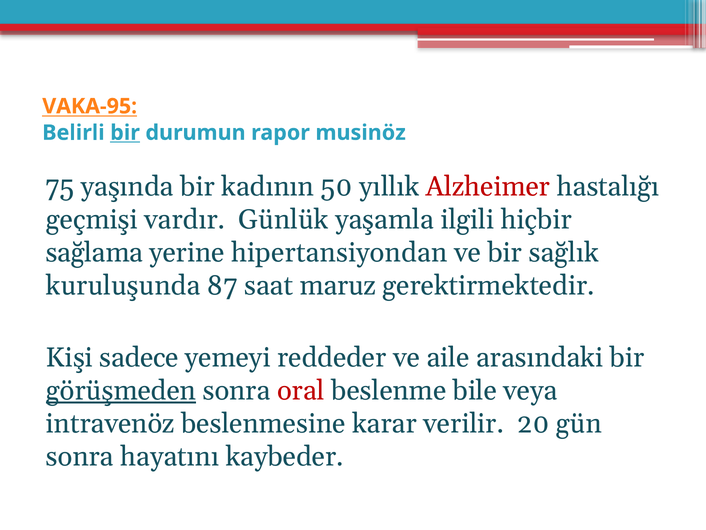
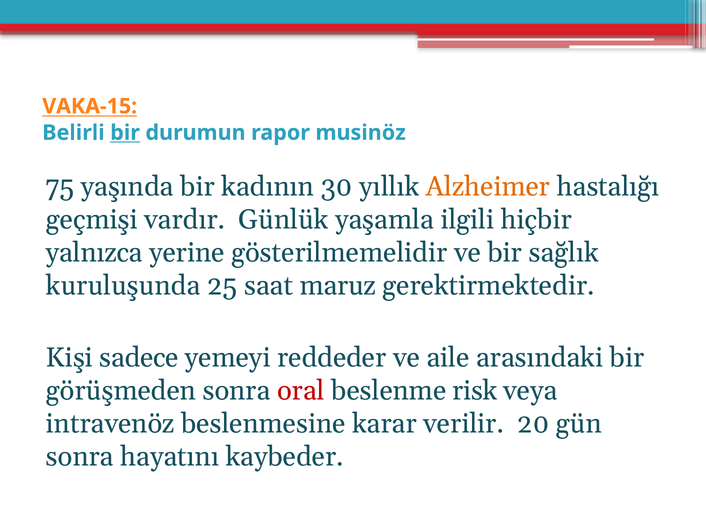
VAKA-95: VAKA-95 -> VAKA-15
50: 50 -> 30
Alzheimer colour: red -> orange
sağlama: sağlama -> yalnızca
hipertansiyondan: hipertansiyondan -> gösterilmemelidir
87: 87 -> 25
görüşmeden underline: present -> none
bile: bile -> risk
